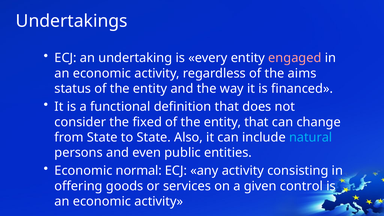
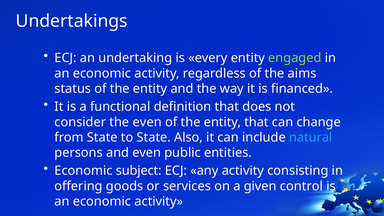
engaged colour: pink -> light green
the fixed: fixed -> even
normal: normal -> subject
